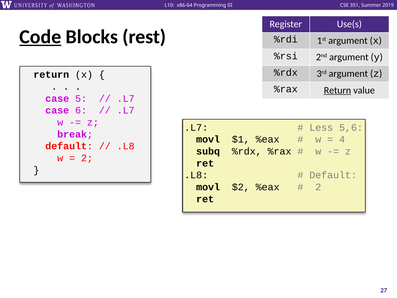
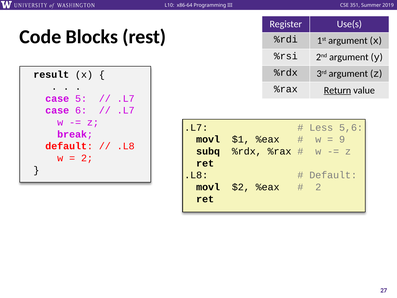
Code underline: present -> none
return at (51, 75): return -> result
4: 4 -> 9
